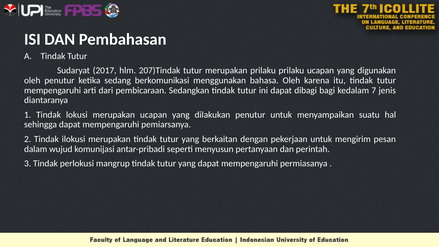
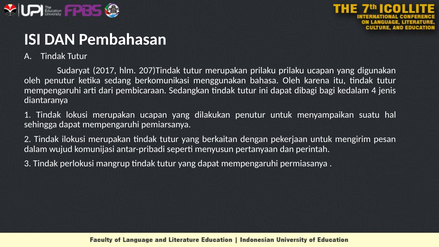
7: 7 -> 4
